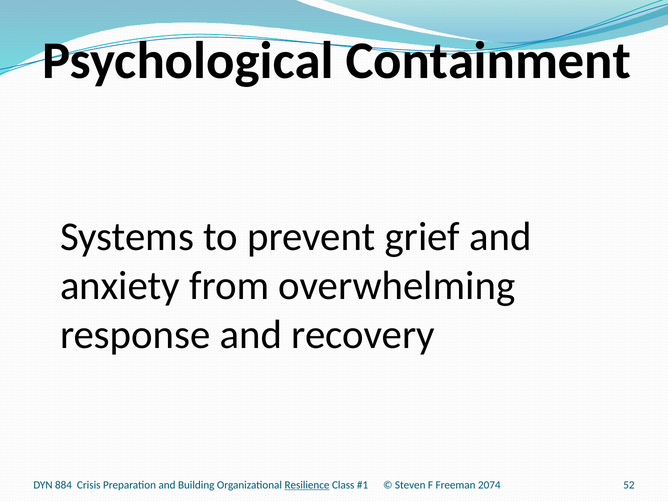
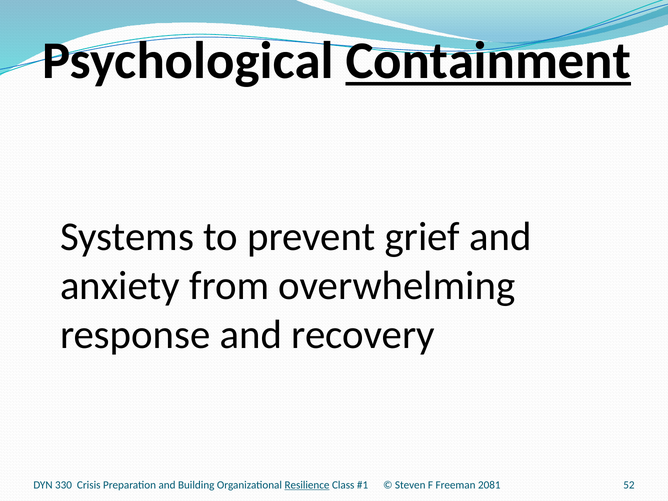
Containment underline: none -> present
884: 884 -> 330
2074: 2074 -> 2081
